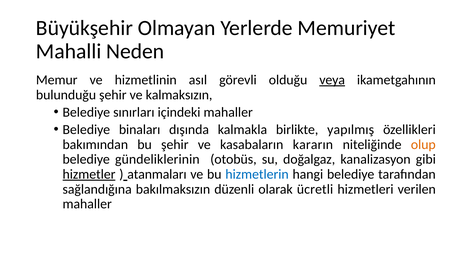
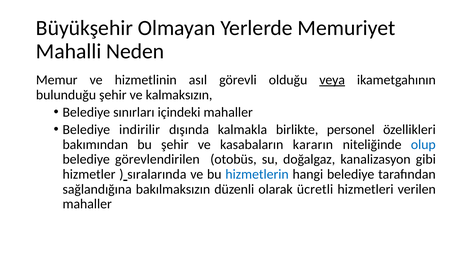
binaları: binaları -> indirilir
yapılmış: yapılmış -> personel
olup colour: orange -> blue
gündeliklerinin: gündeliklerinin -> görevlendirilen
hizmetler underline: present -> none
atanmaları: atanmaları -> sıralarında
